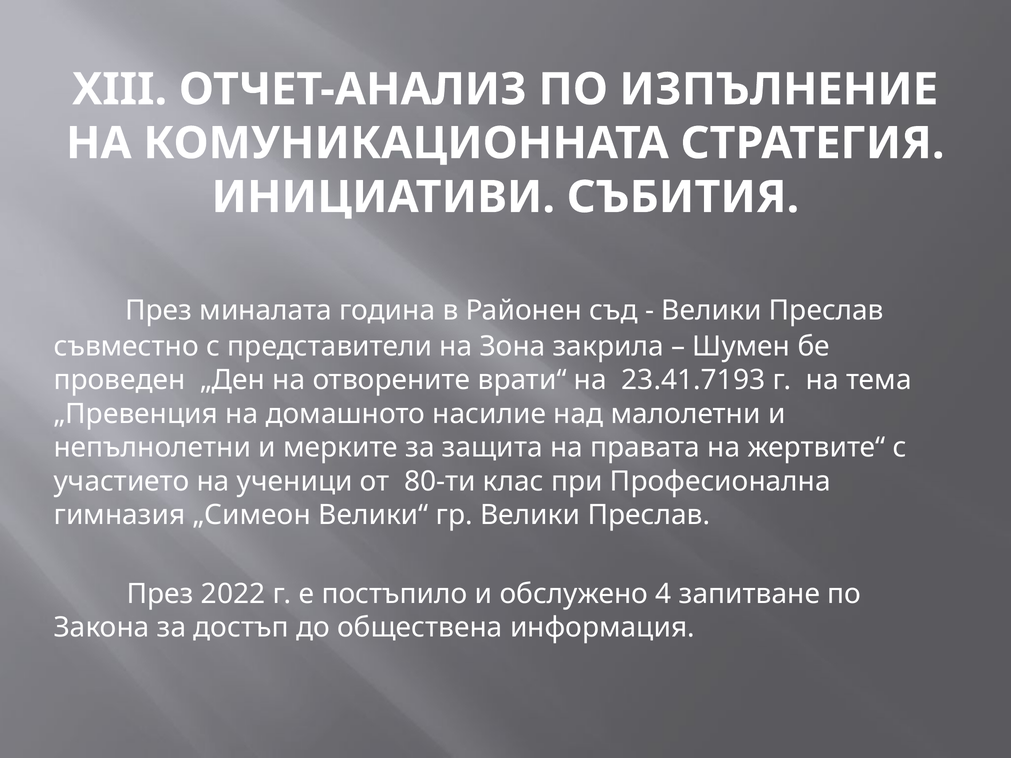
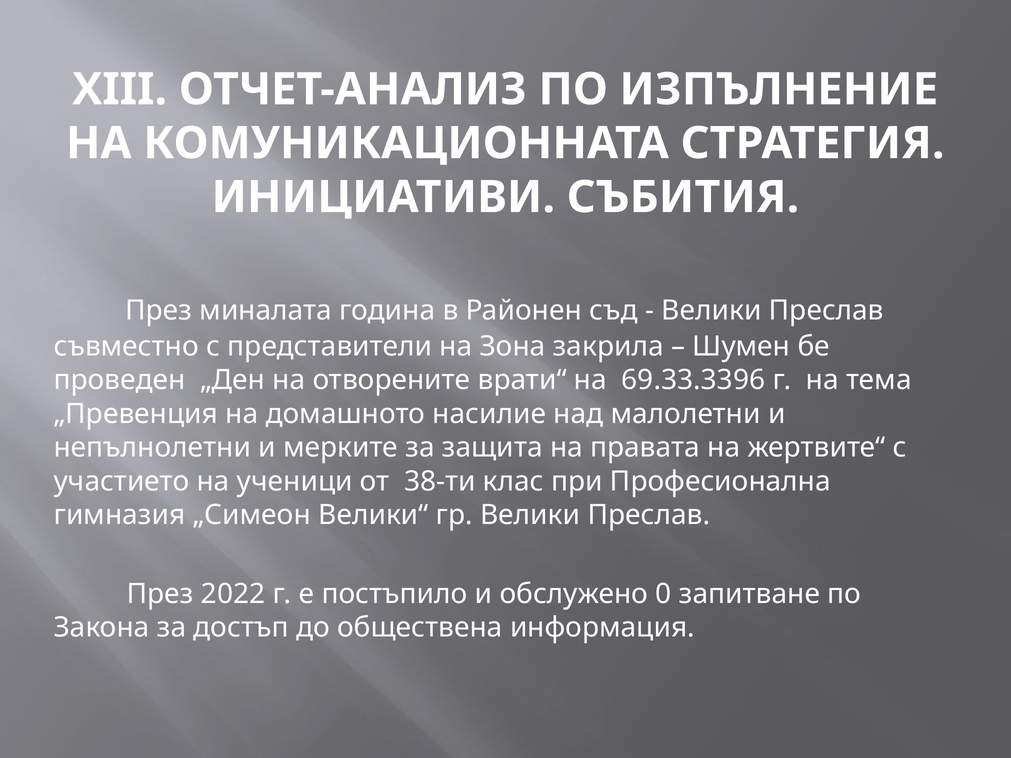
23.41.7193: 23.41.7193 -> 69.33.3396
80-ти: 80-ти -> 38-ти
4: 4 -> 0
